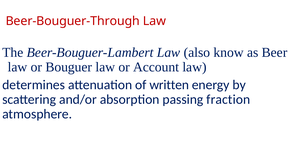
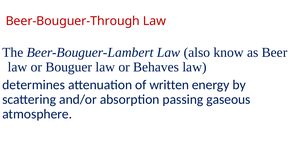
Account: Account -> Behaves
fraction: fraction -> gaseous
